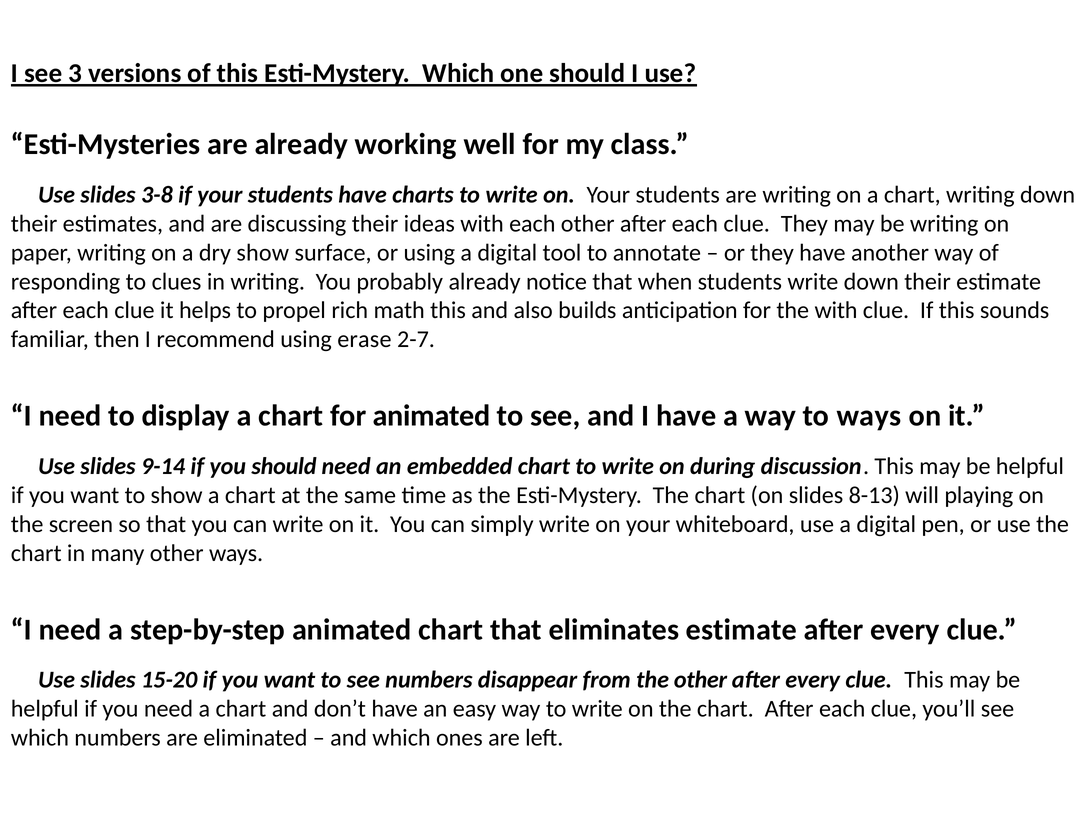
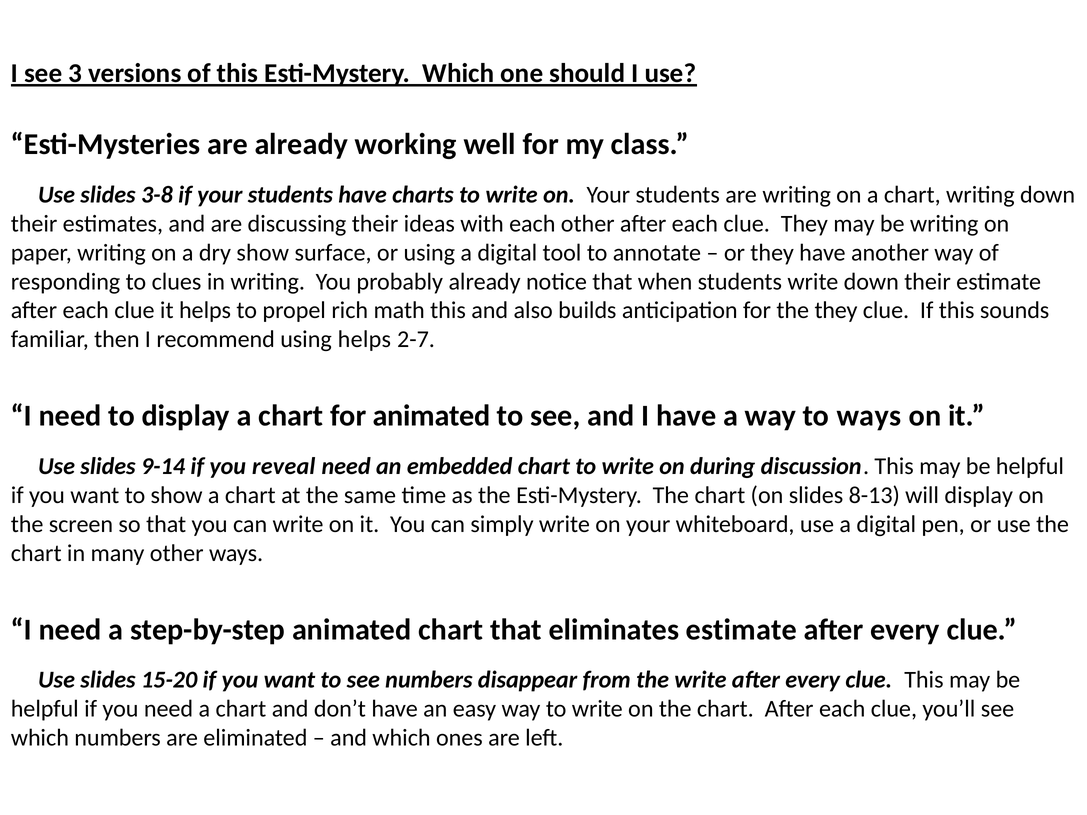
the with: with -> they
using erase: erase -> helps
you should: should -> reveal
will playing: playing -> display
the other: other -> write
